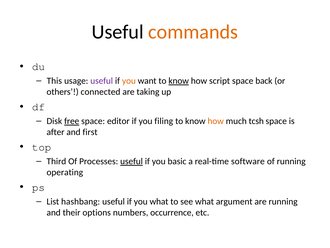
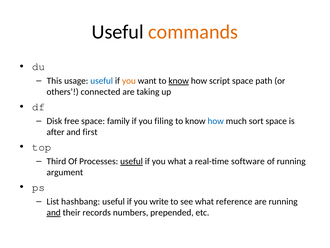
useful at (102, 81) colour: purple -> blue
back: back -> path
free underline: present -> none
editor: editor -> family
how at (216, 121) colour: orange -> blue
tcsh: tcsh -> sort
you basic: basic -> what
operating: operating -> argument
you what: what -> write
argument: argument -> reference
and at (54, 212) underline: none -> present
options: options -> records
occurrence: occurrence -> prepended
